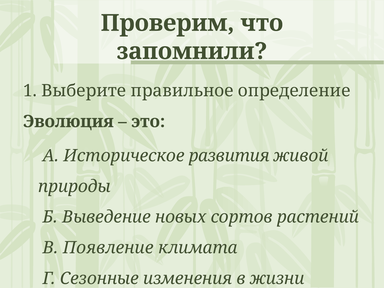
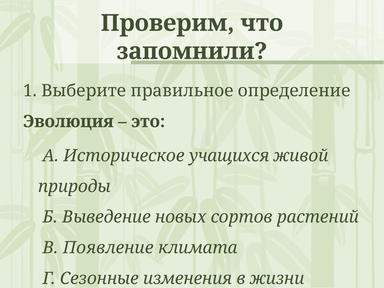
развития: развития -> учащихся
